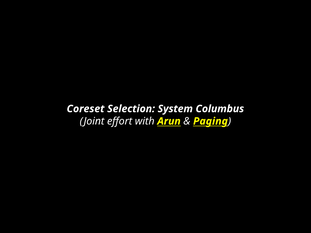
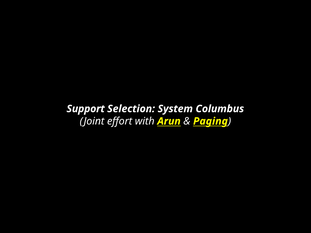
Coreset: Coreset -> Support
